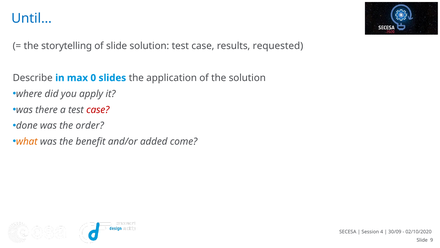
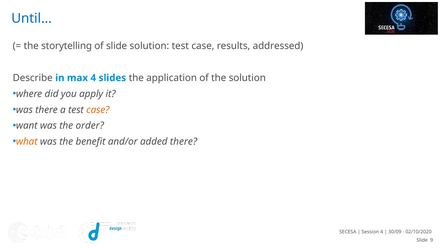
requested: requested -> addressed
max 0: 0 -> 4
case at (98, 110) colour: red -> orange
done: done -> want
added come: come -> there
